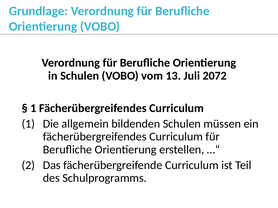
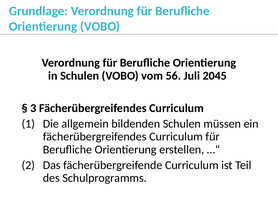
13: 13 -> 56
2072: 2072 -> 2045
1 at (33, 108): 1 -> 3
